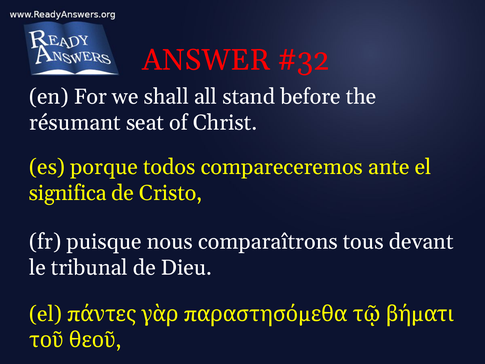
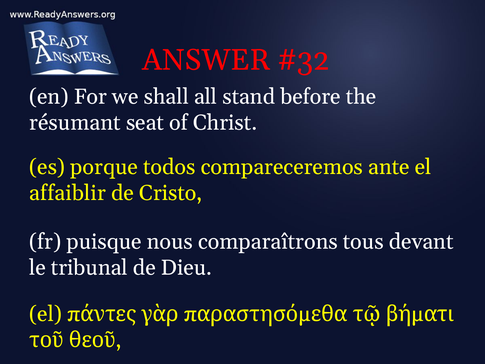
significa: significa -> affaiblir
